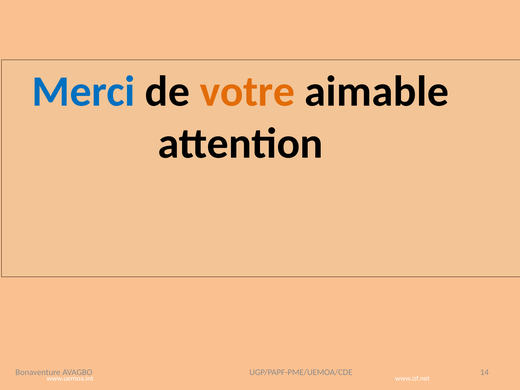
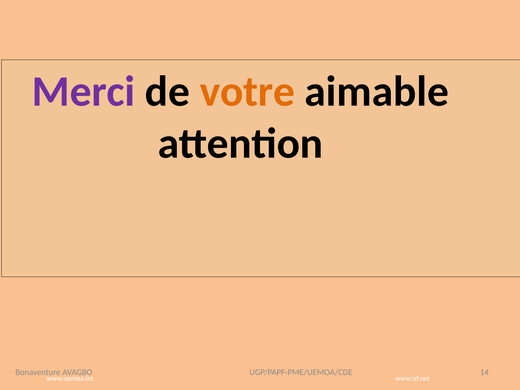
Merci colour: blue -> purple
